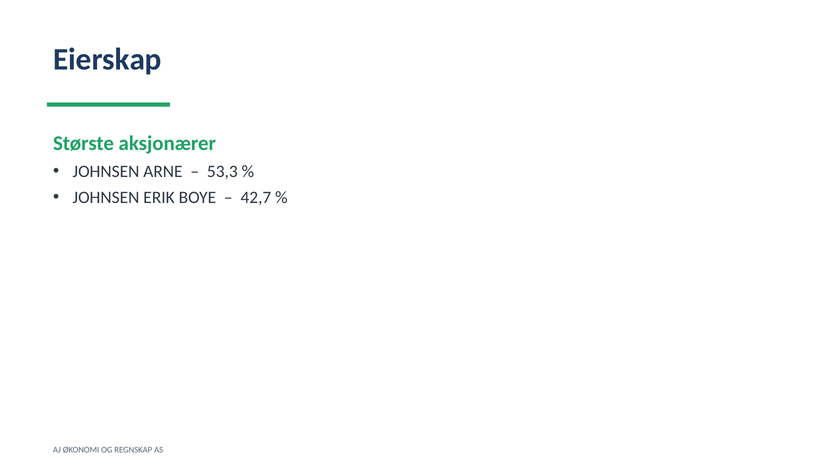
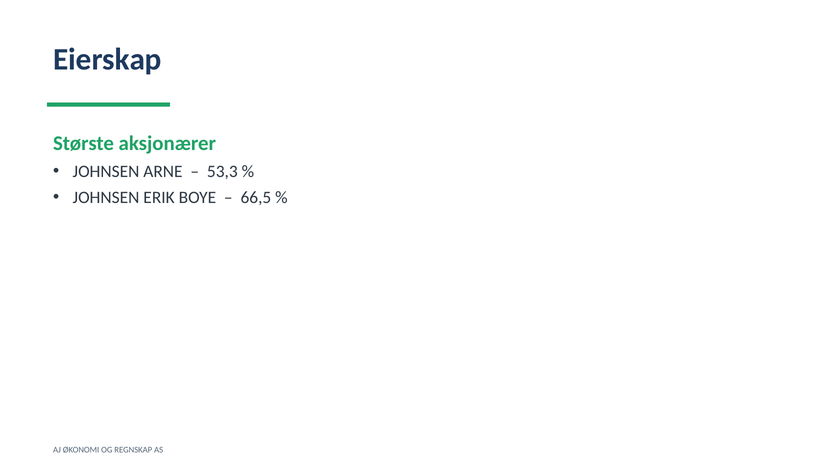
42,7: 42,7 -> 66,5
